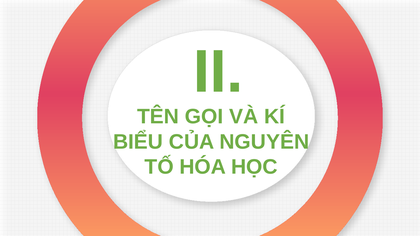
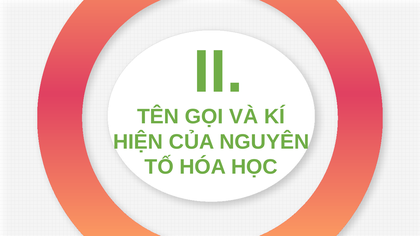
BIỂU: BIỂU -> HIỆN
